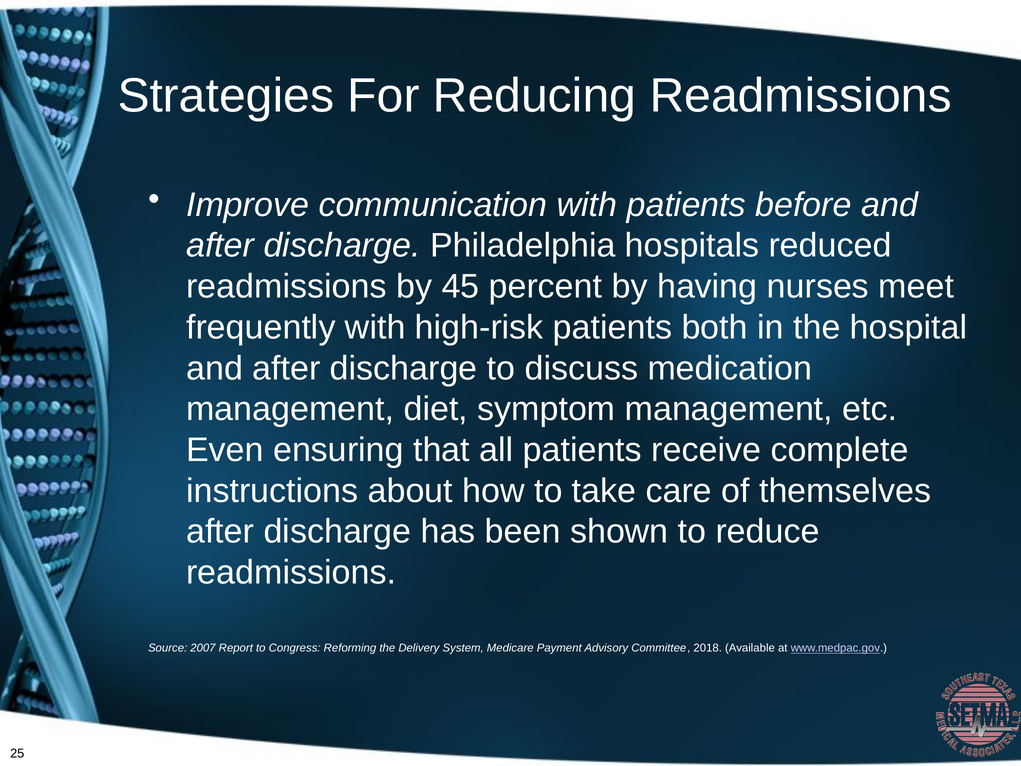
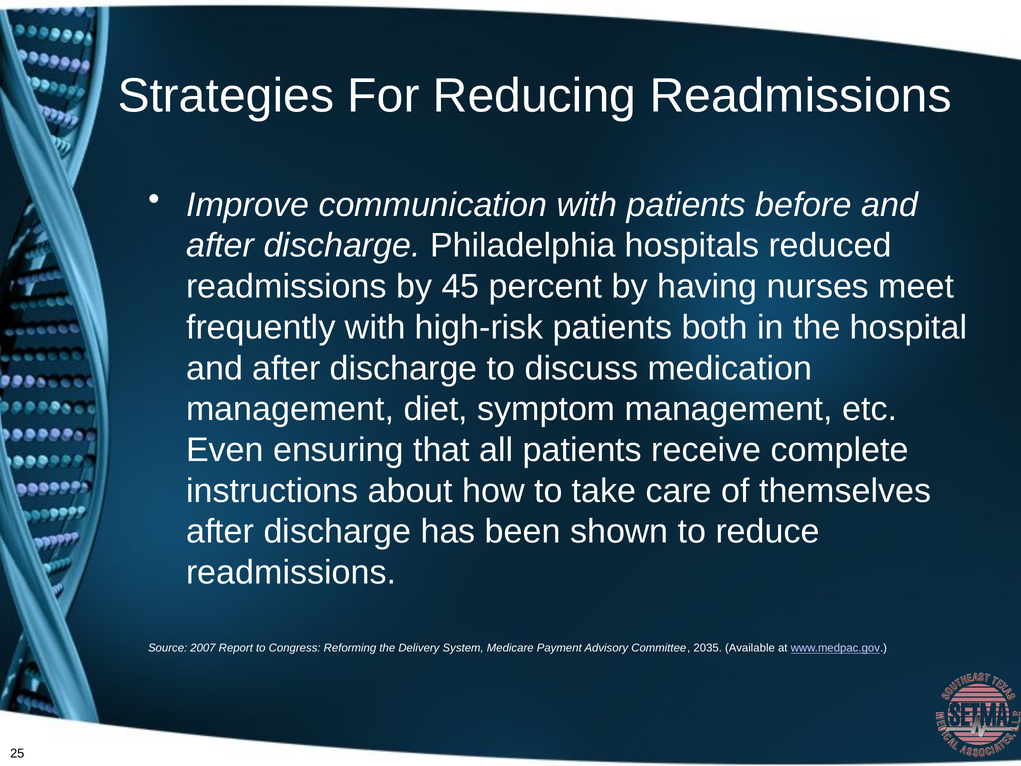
2018: 2018 -> 2035
